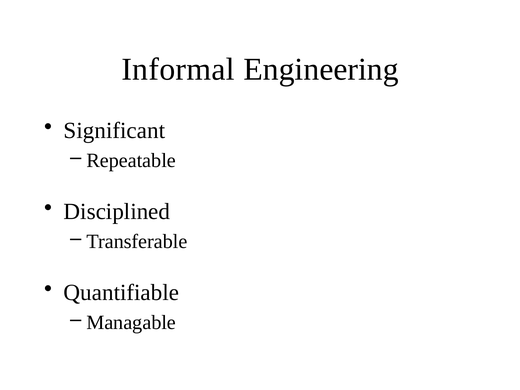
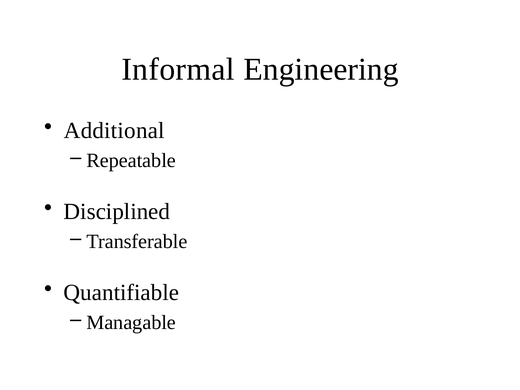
Significant: Significant -> Additional
